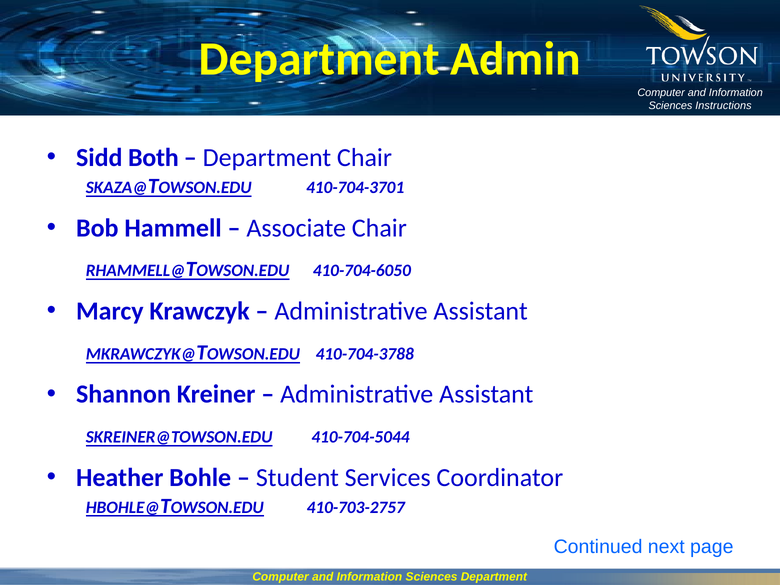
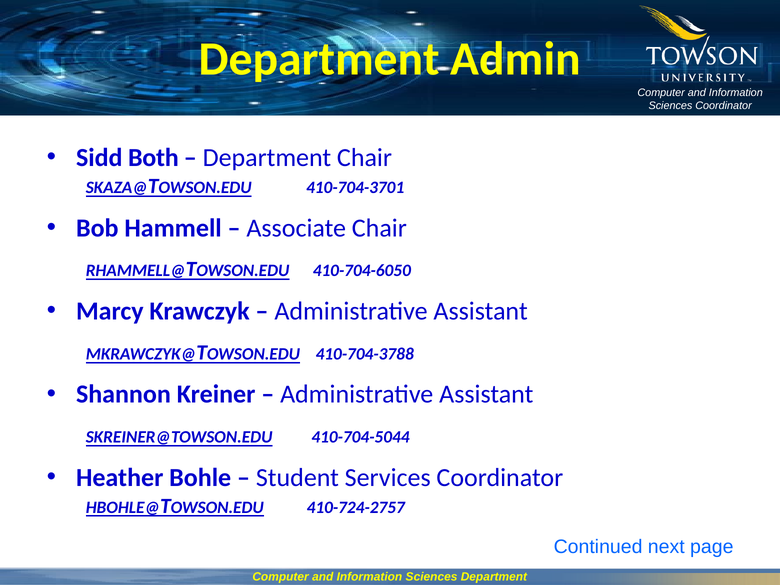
Instructions at (723, 106): Instructions -> Coordinator
410-703-2757: 410-703-2757 -> 410-724-2757
